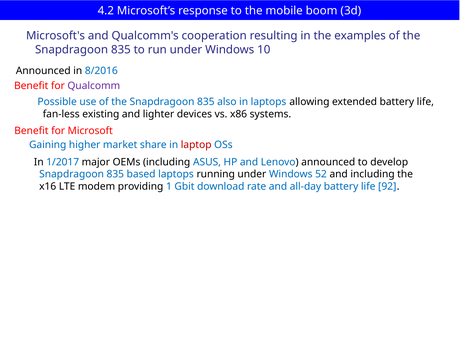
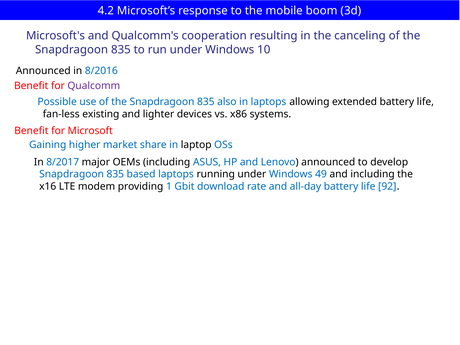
examples: examples -> canceling
laptop colour: red -> black
1/2017: 1/2017 -> 8/2017
52: 52 -> 49
